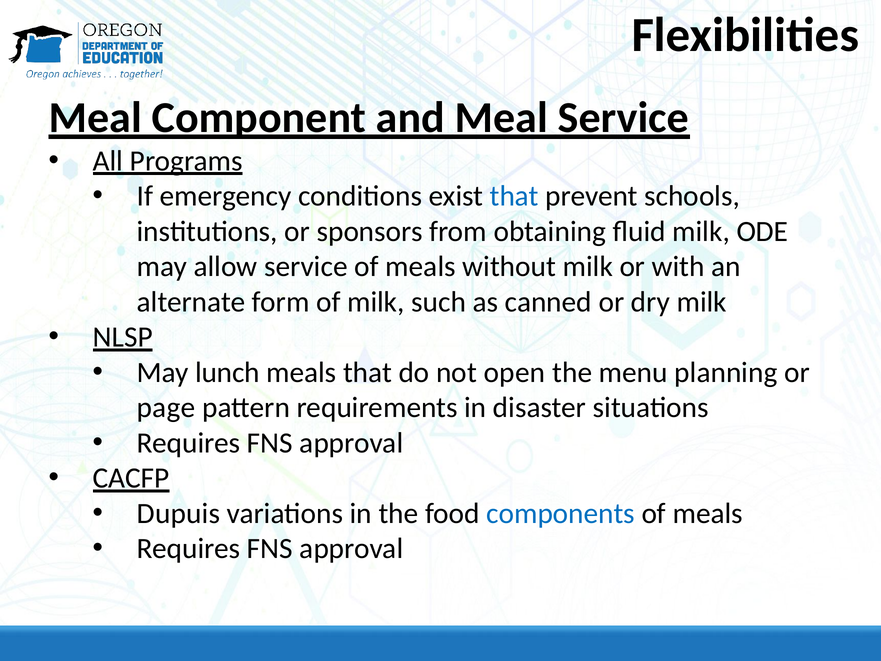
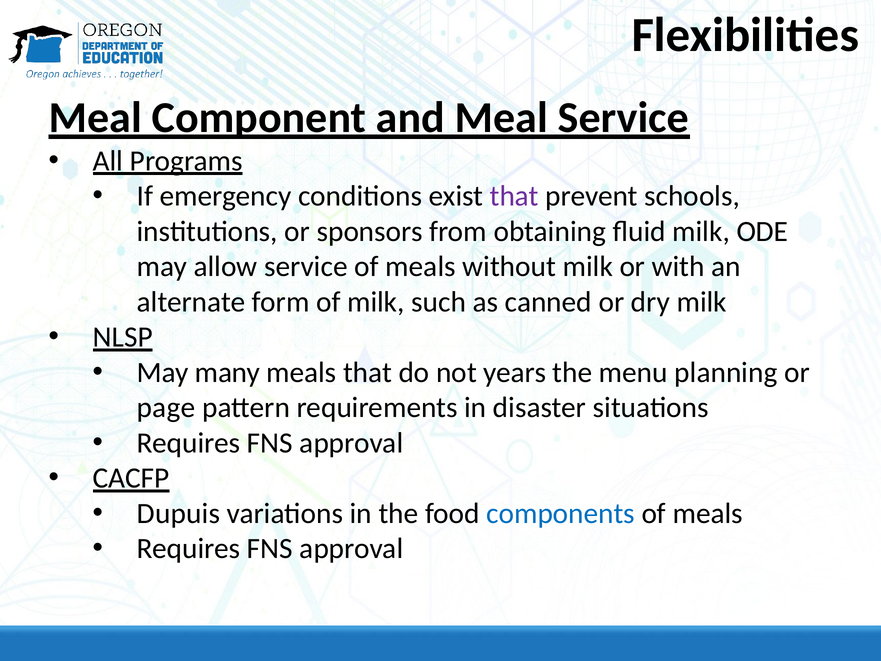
that at (514, 196) colour: blue -> purple
lunch: lunch -> many
open: open -> years
